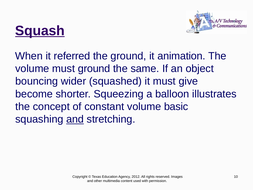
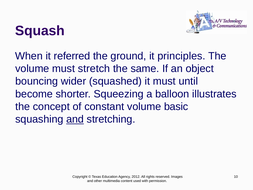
Squash underline: present -> none
animation: animation -> principles
must ground: ground -> stretch
give: give -> until
